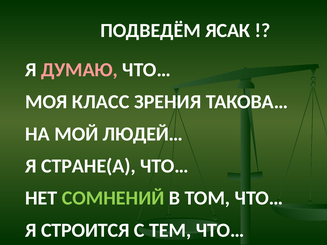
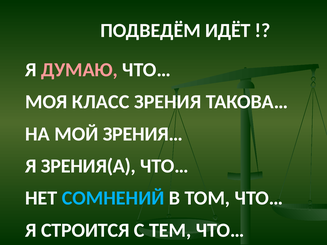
ЯСАК: ЯСАК -> ИДЁТ
ЛЮДЕЙ…: ЛЮДЕЙ… -> ЗРЕНИЯ…
СТРАНЕ(А: СТРАНЕ(А -> ЗРЕНИЯ(А
СОМНЕНИЙ colour: light green -> light blue
